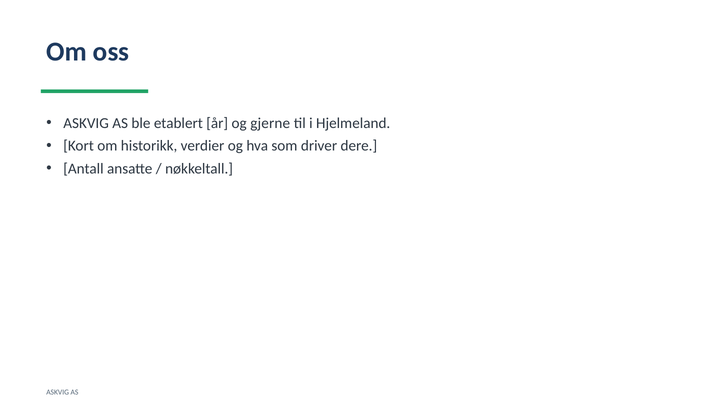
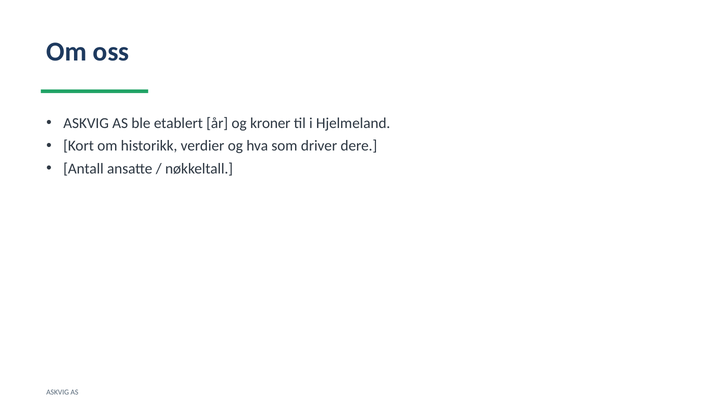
gjerne: gjerne -> kroner
